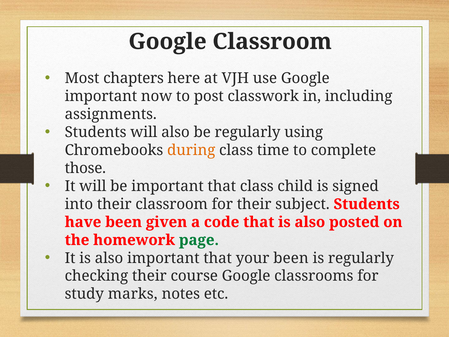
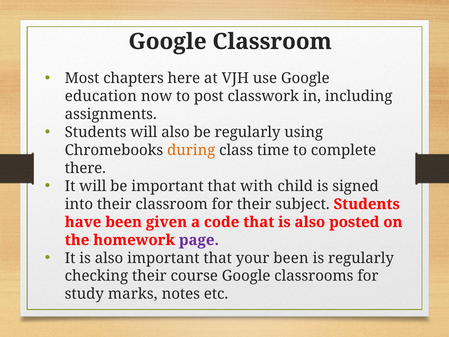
important at (101, 96): important -> education
those: those -> there
that class: class -> with
page colour: green -> purple
